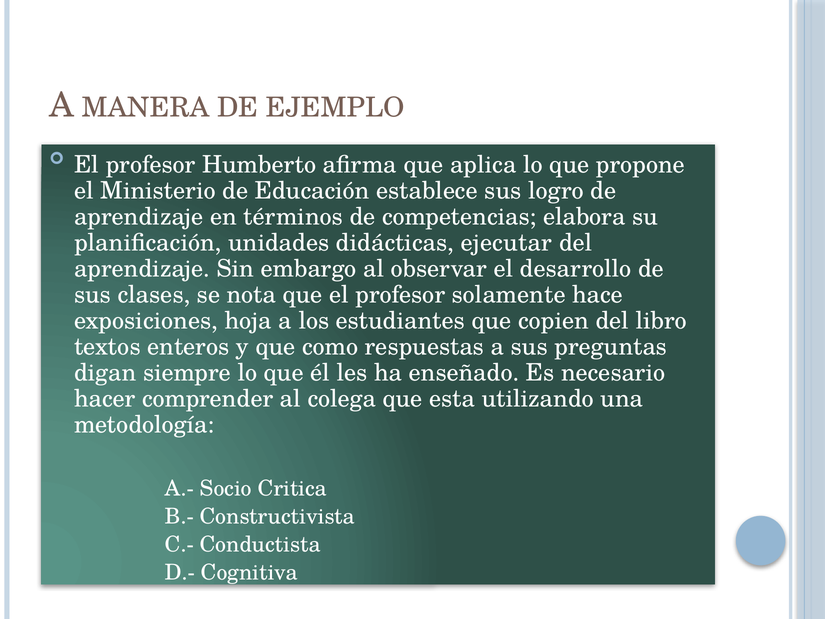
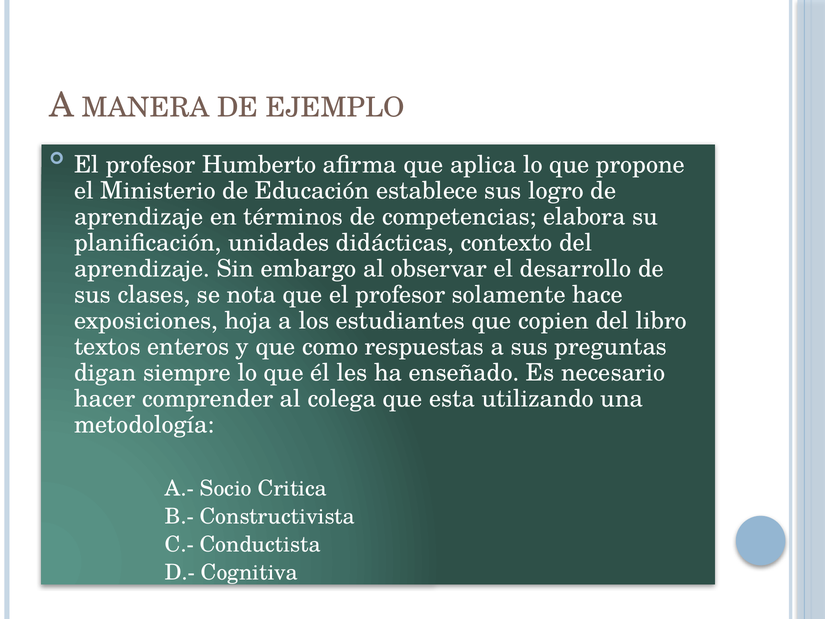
ejecutar: ejecutar -> contexto
